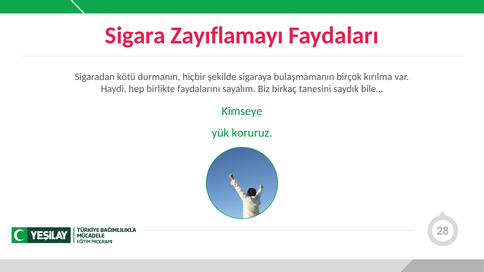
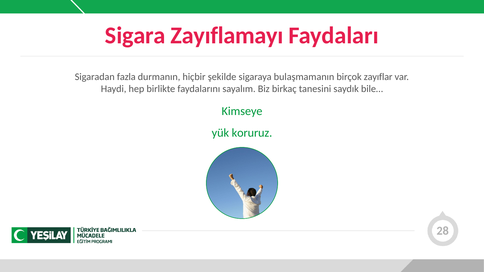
kötü: kötü -> fazla
kırılma: kırılma -> zayıflar
